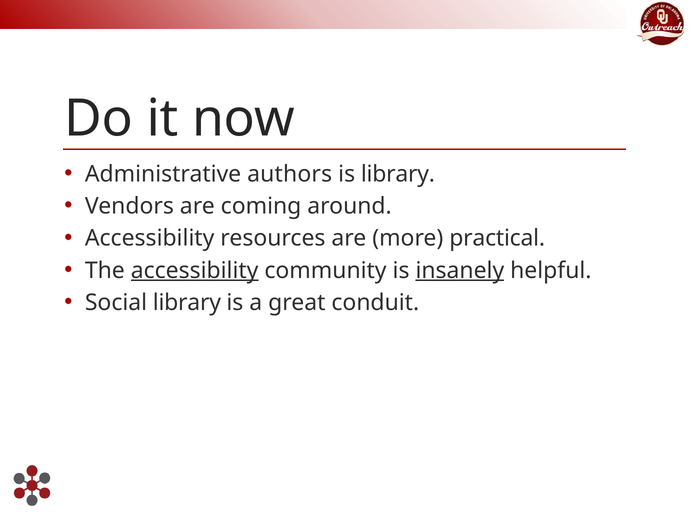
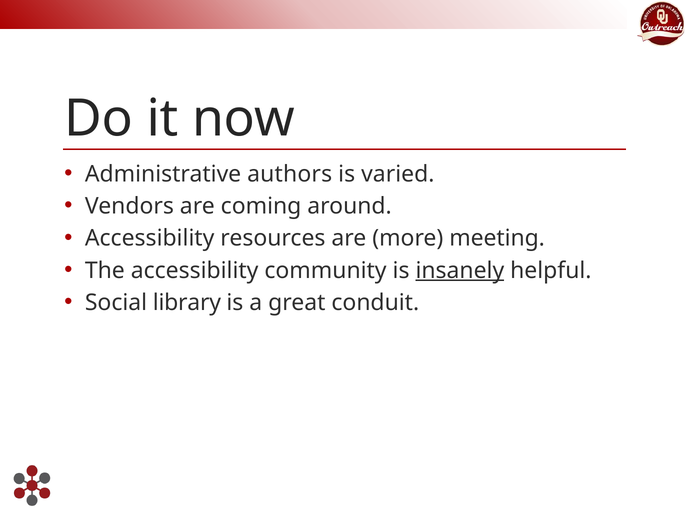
is library: library -> varied
practical: practical -> meeting
accessibility at (195, 270) underline: present -> none
